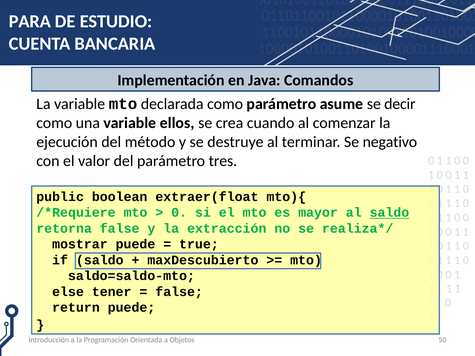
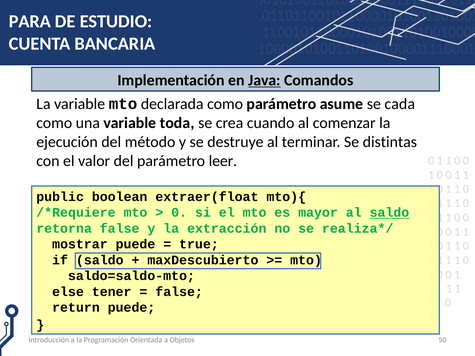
Java underline: none -> present
decir: decir -> cada
ellos: ellos -> toda
negativo: negativo -> distintas
tres: tres -> leer
